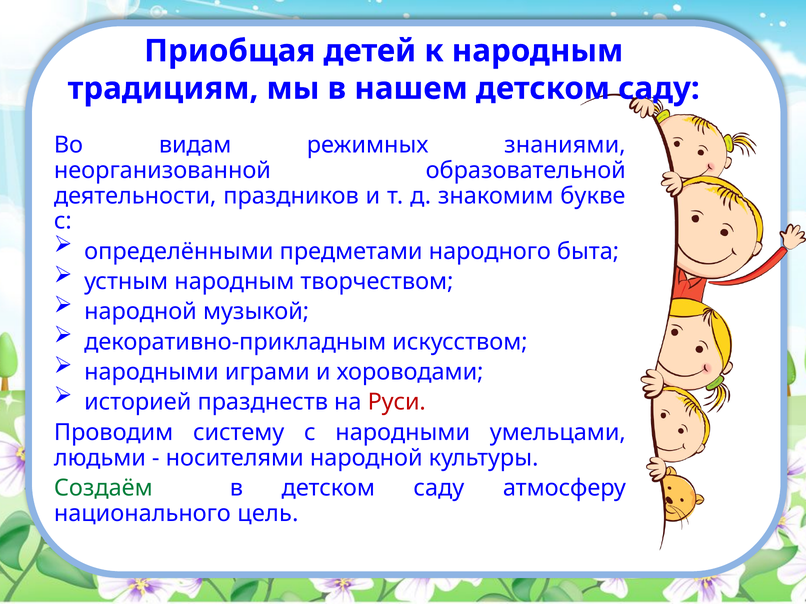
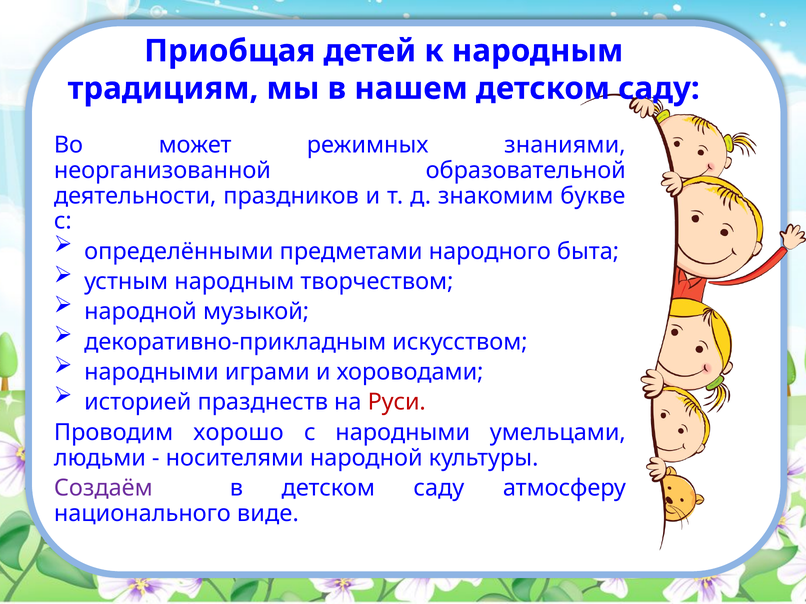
видам: видам -> может
систему: систему -> хорошо
Создаём colour: green -> purple
цель: цель -> виде
